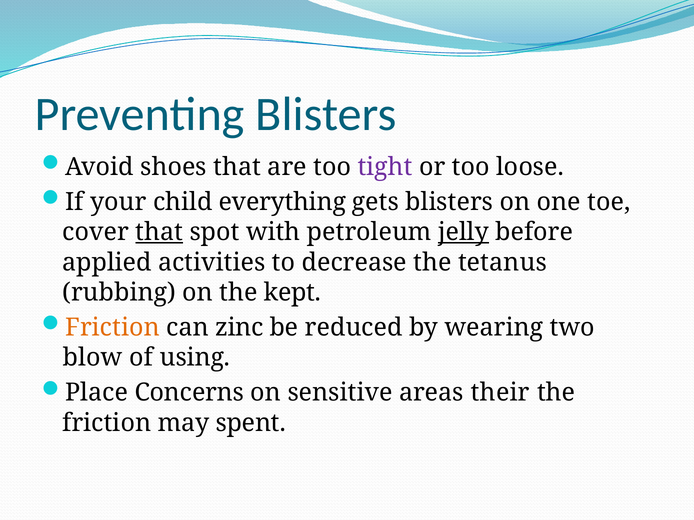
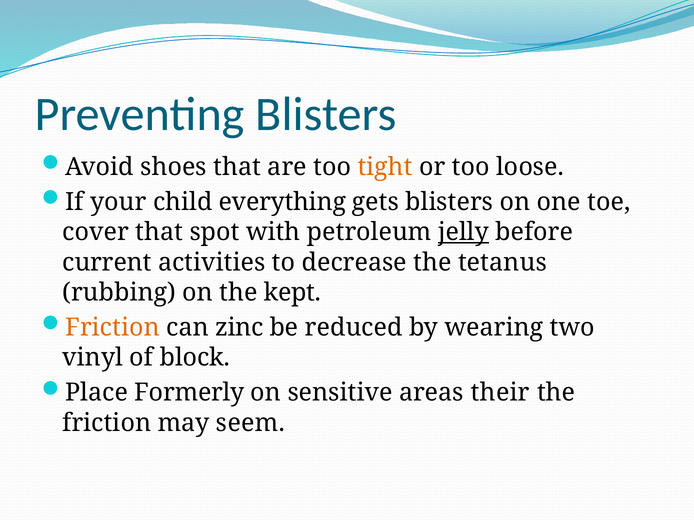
tight colour: purple -> orange
that at (159, 232) underline: present -> none
applied: applied -> current
blow: blow -> vinyl
using: using -> block
Concerns: Concerns -> Formerly
spent: spent -> seem
